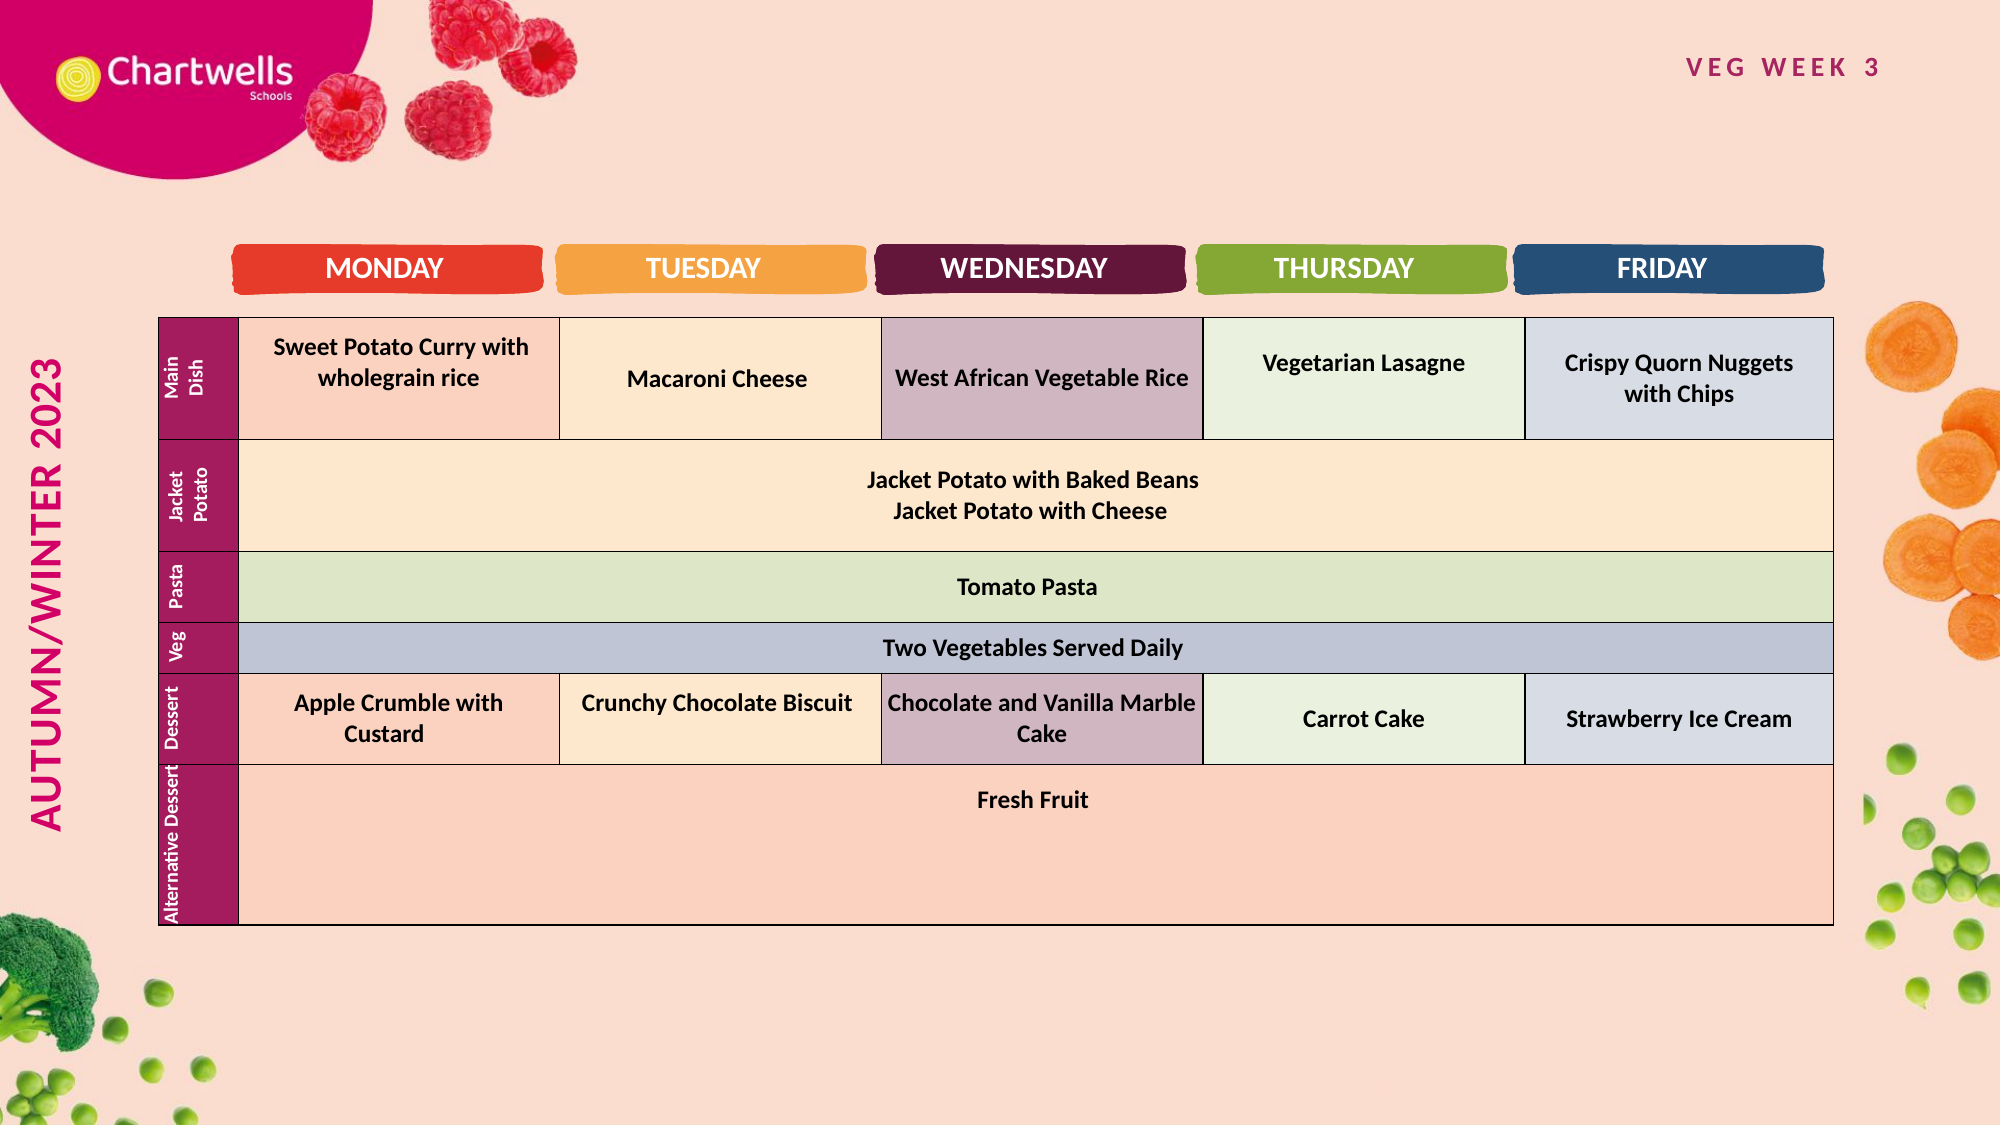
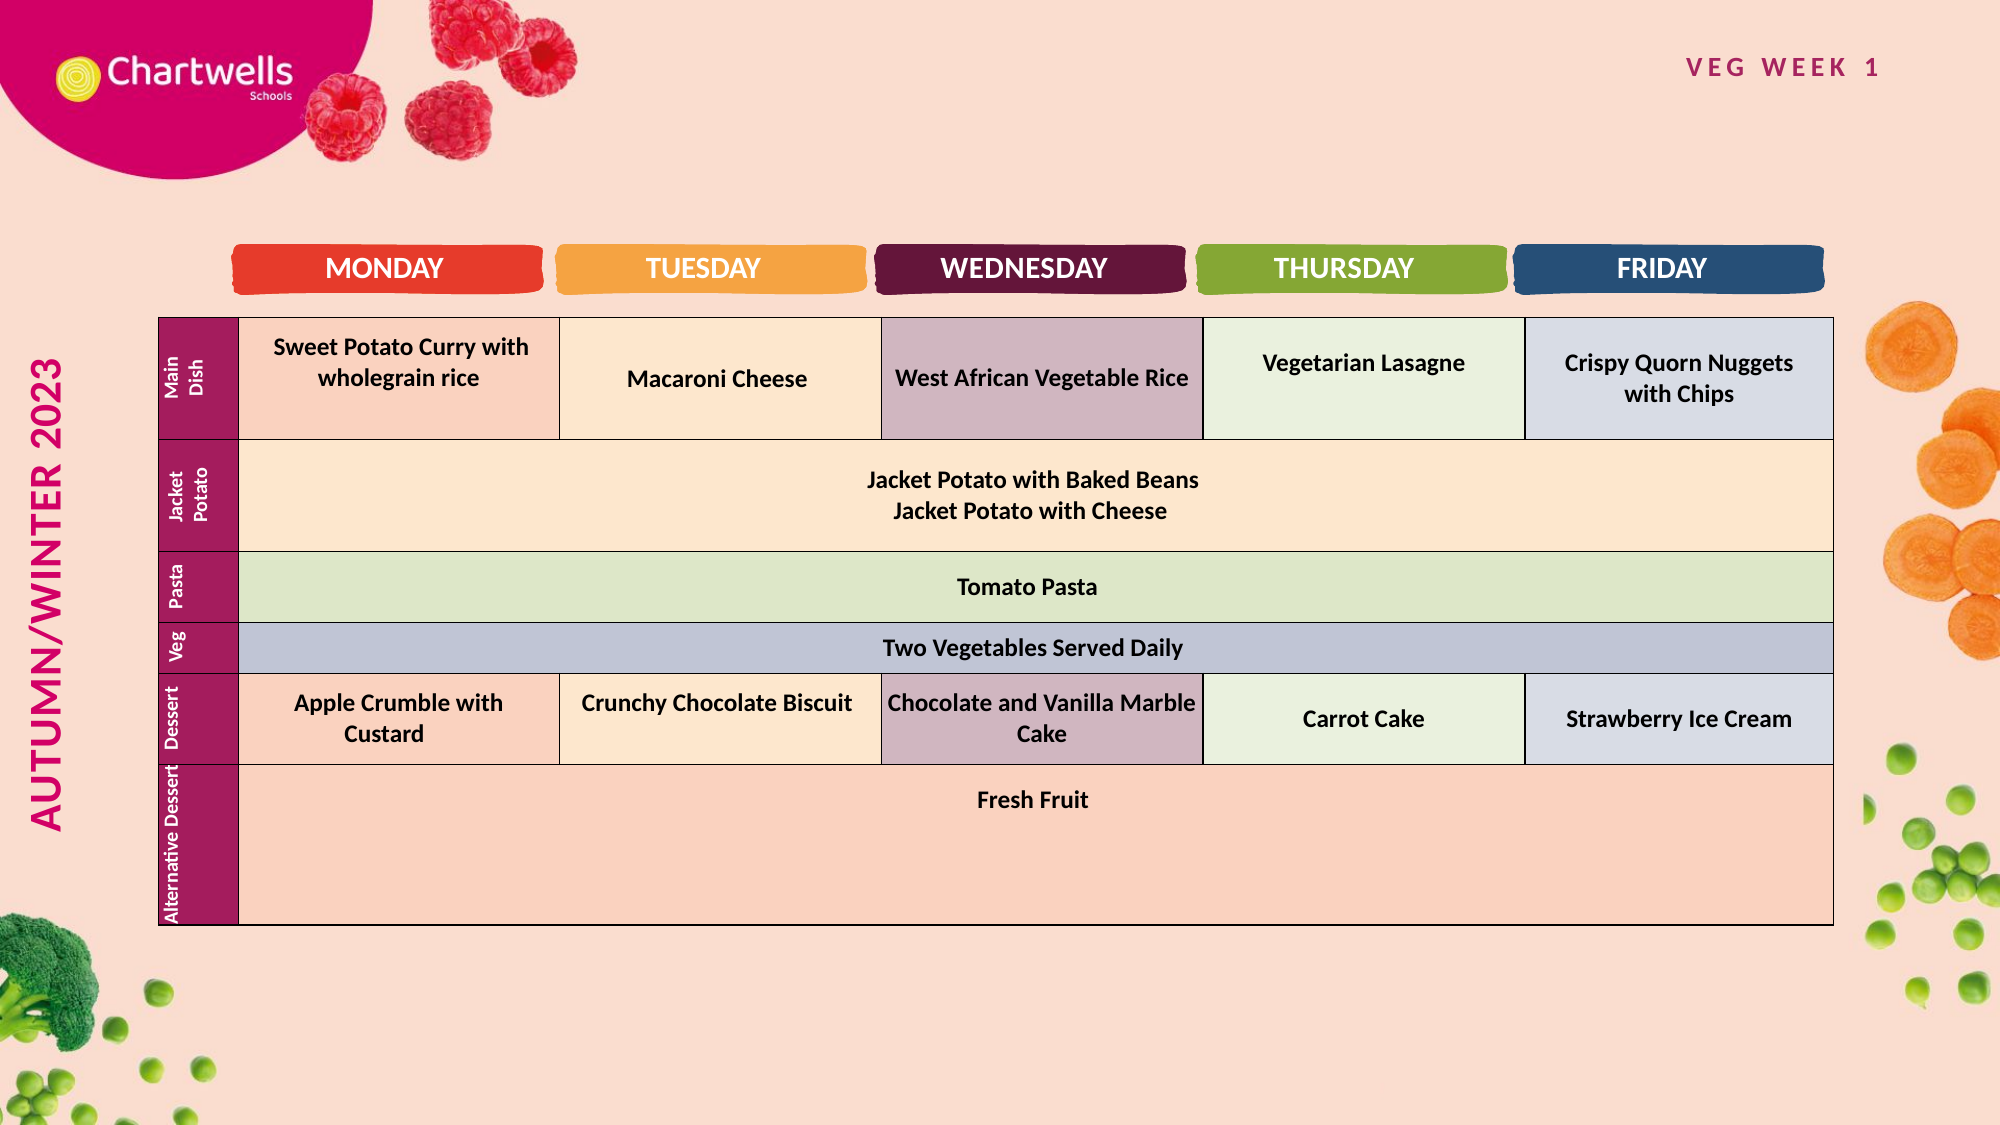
WEEK 3: 3 -> 1
